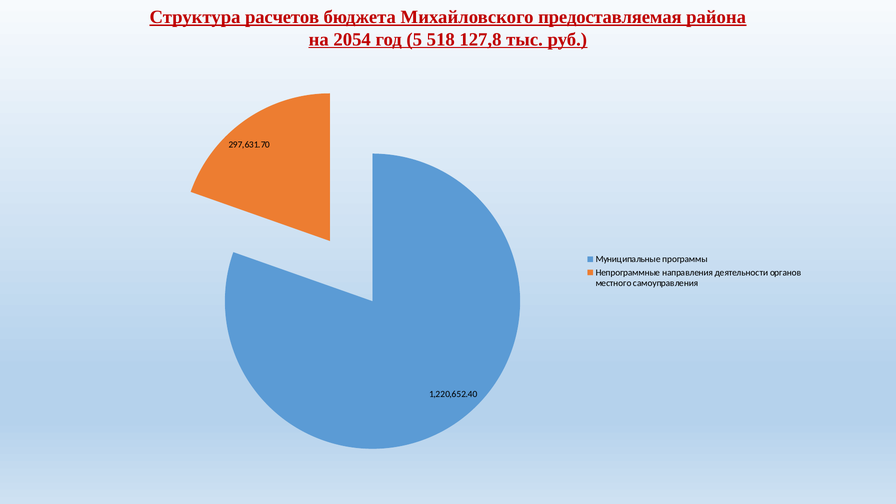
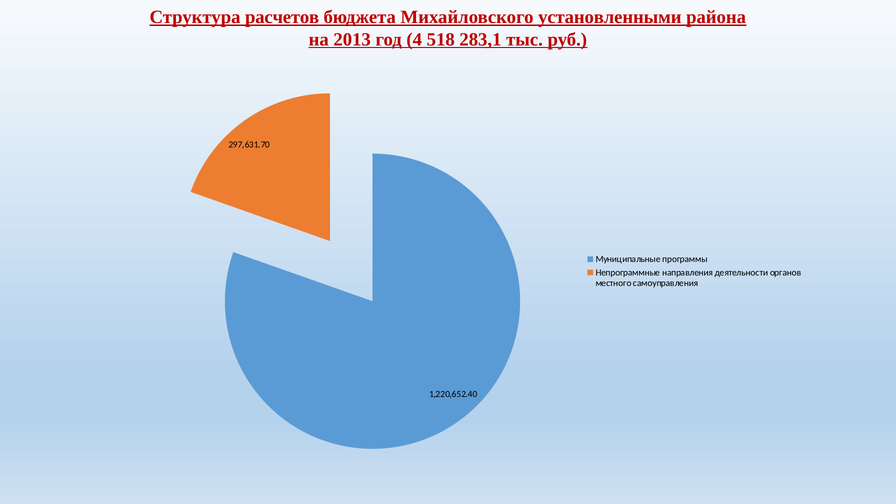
предоставляемая: предоставляемая -> установленными
2054: 2054 -> 2013
5: 5 -> 4
127,8: 127,8 -> 283,1
